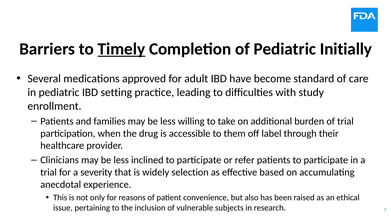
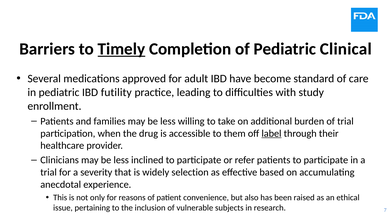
Initially: Initially -> Clinical
setting: setting -> futility
label underline: none -> present
